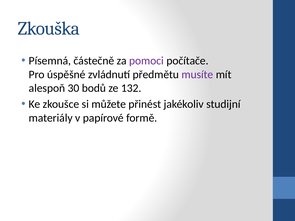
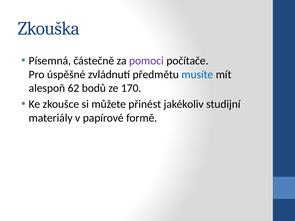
musíte colour: purple -> blue
30: 30 -> 62
132: 132 -> 170
